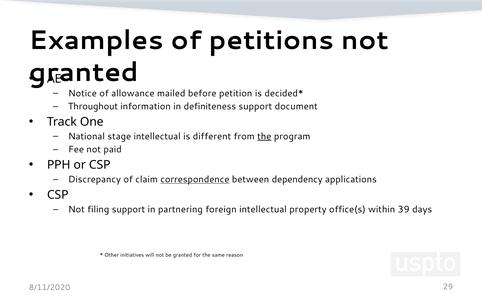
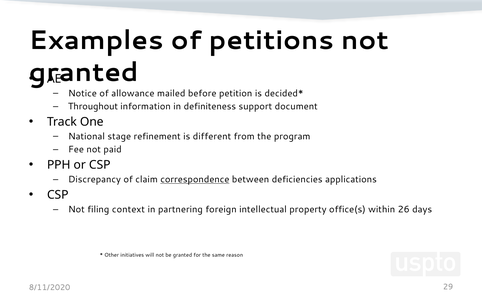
stage intellectual: intellectual -> refinement
the at (264, 136) underline: present -> none
dependency: dependency -> deficiencies
filing support: support -> context
39: 39 -> 26
